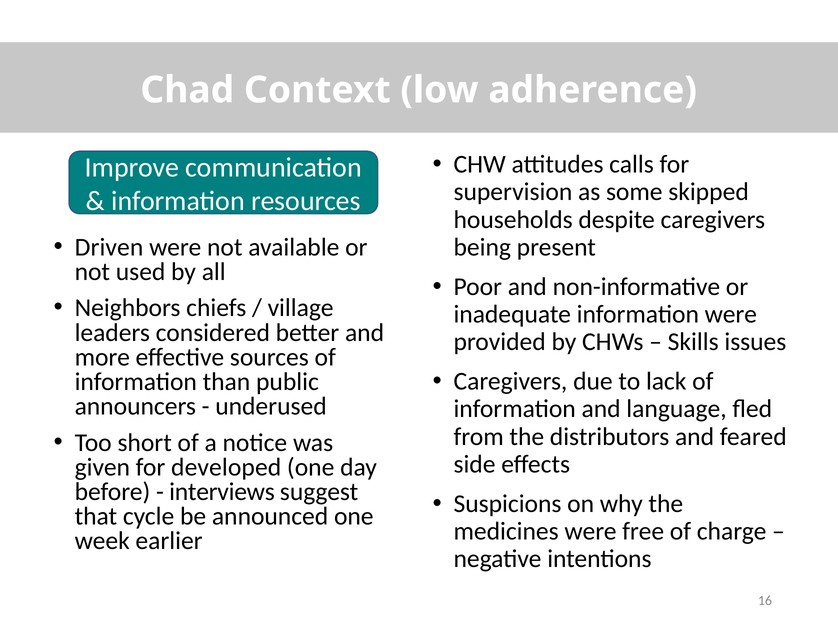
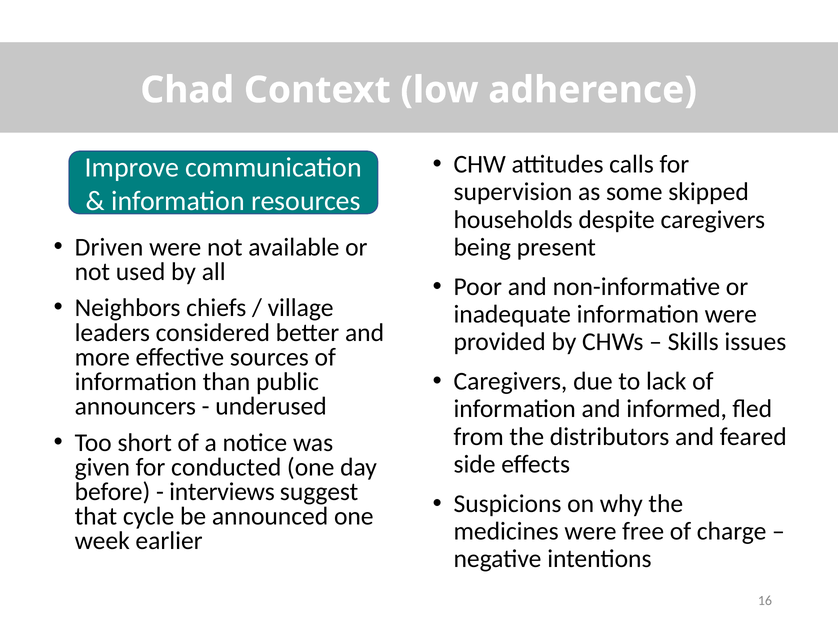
language: language -> informed
developed: developed -> conducted
